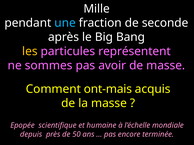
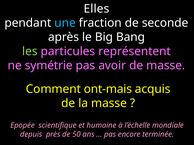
Mille: Mille -> Elles
les colour: yellow -> light green
sommes: sommes -> symétrie
